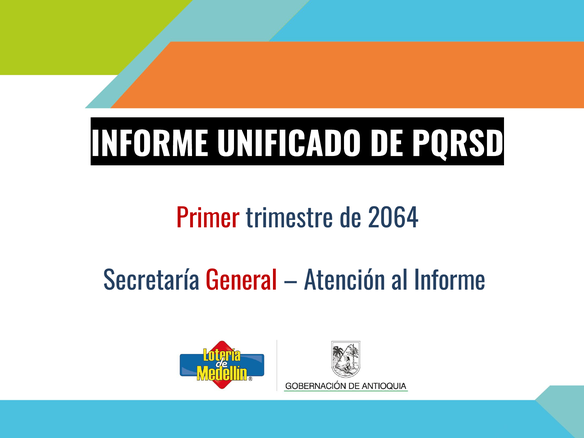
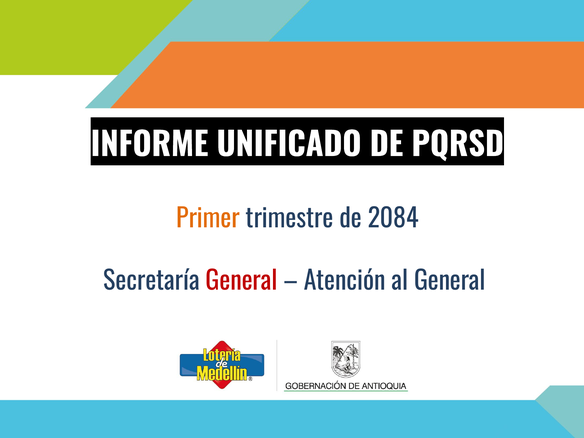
Primer colour: red -> orange
2064: 2064 -> 2084
al Informe: Informe -> General
